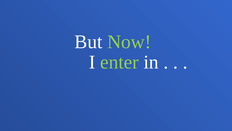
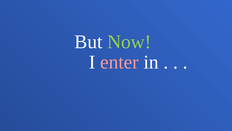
enter colour: light green -> pink
